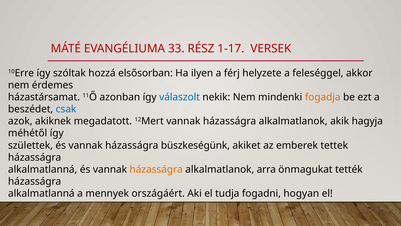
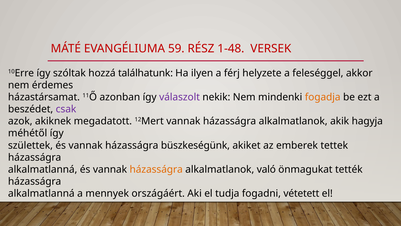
33: 33 -> 59
1-17: 1-17 -> 1-48
elsősorban: elsősorban -> találhatunk
válaszolt colour: blue -> purple
csak colour: blue -> purple
arra: arra -> való
hogyan: hogyan -> vétetett
